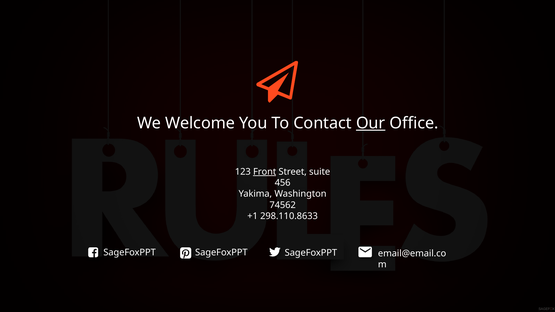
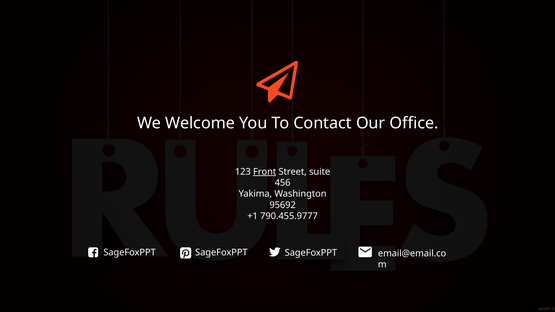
Our underline: present -> none
74562: 74562 -> 95692
298.110.8633: 298.110.8633 -> 790.455.9777
